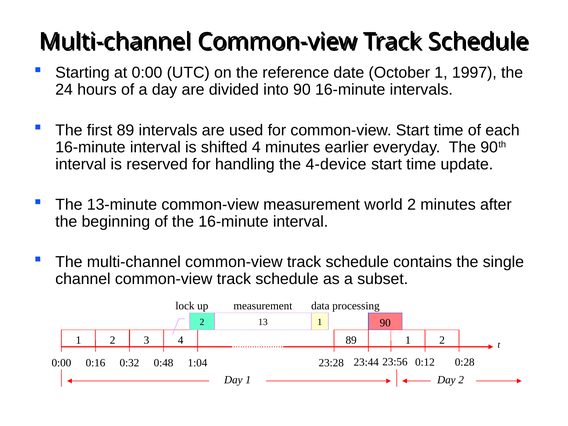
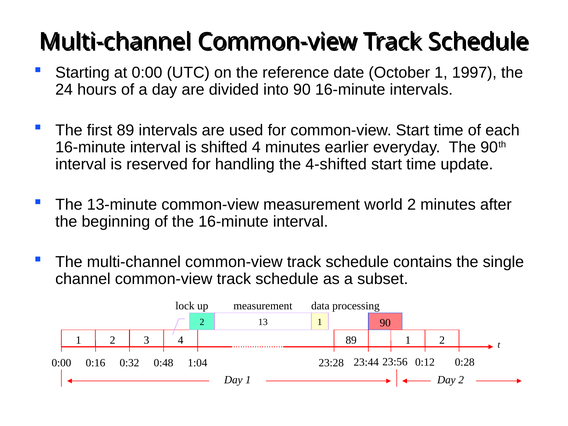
4-device: 4-device -> 4-shifted
